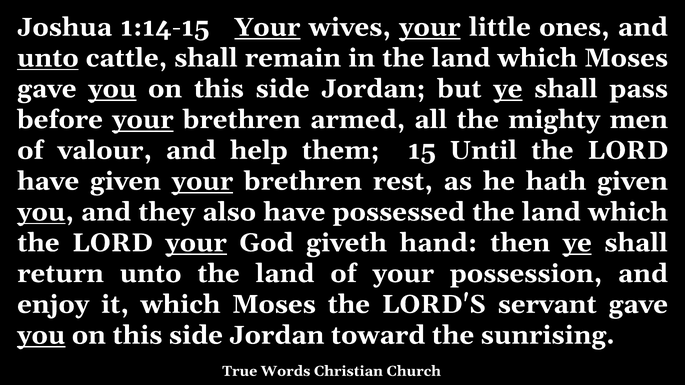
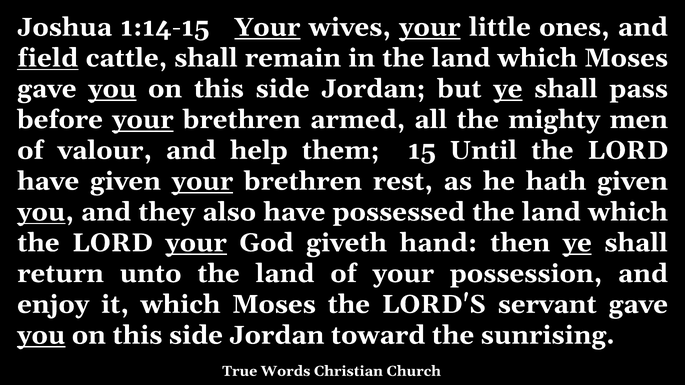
unto at (48, 58): unto -> field
